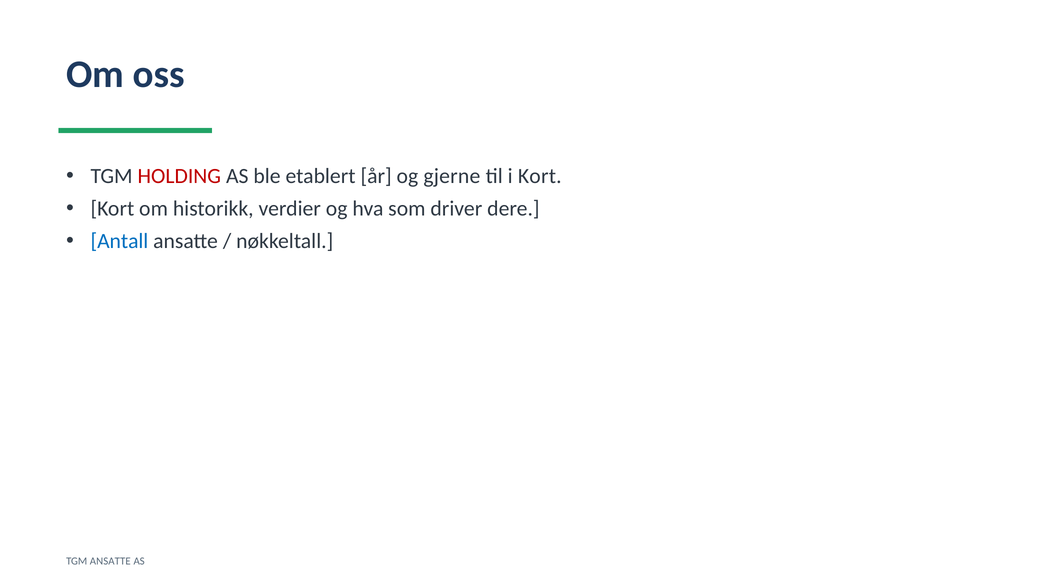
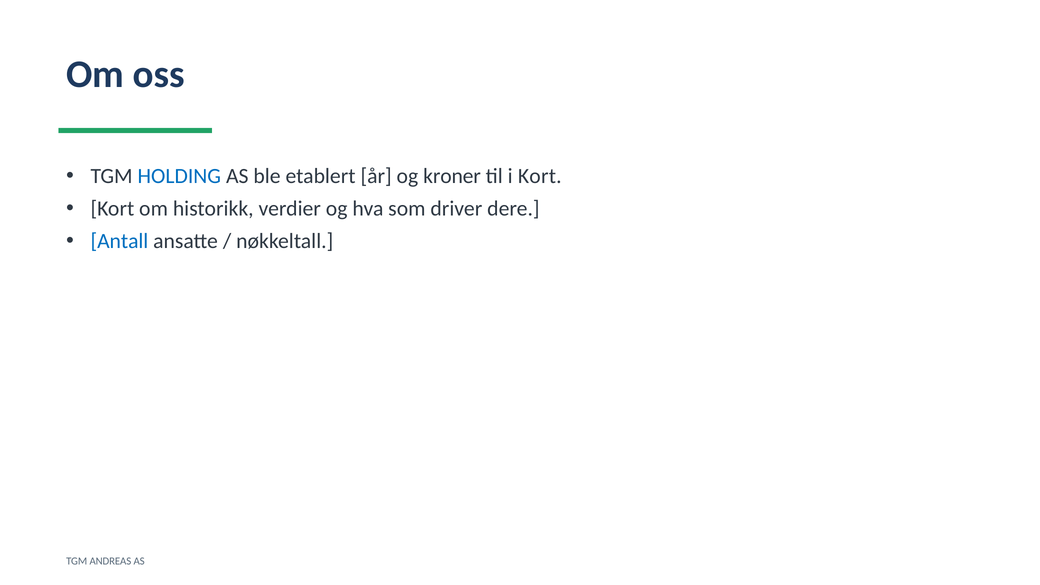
HOLDING colour: red -> blue
gjerne: gjerne -> kroner
TGM ANSATTE: ANSATTE -> ANDREAS
